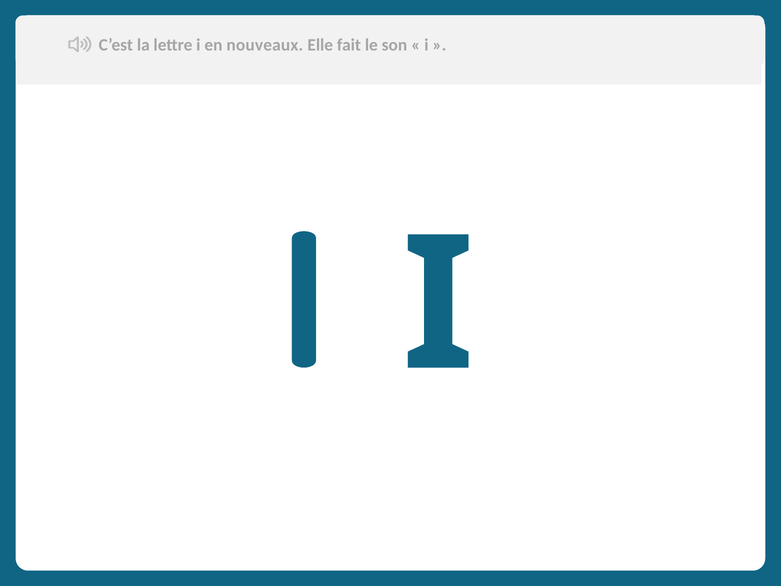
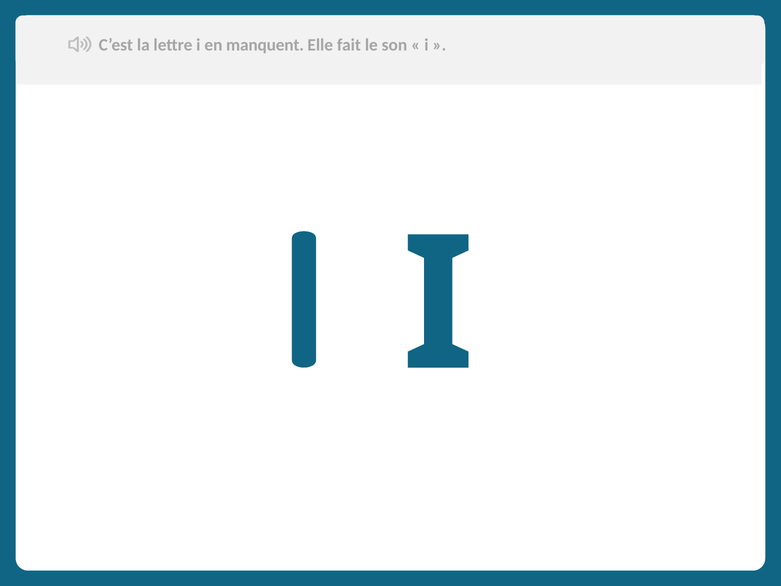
en nouveaux: nouveaux -> manquent
